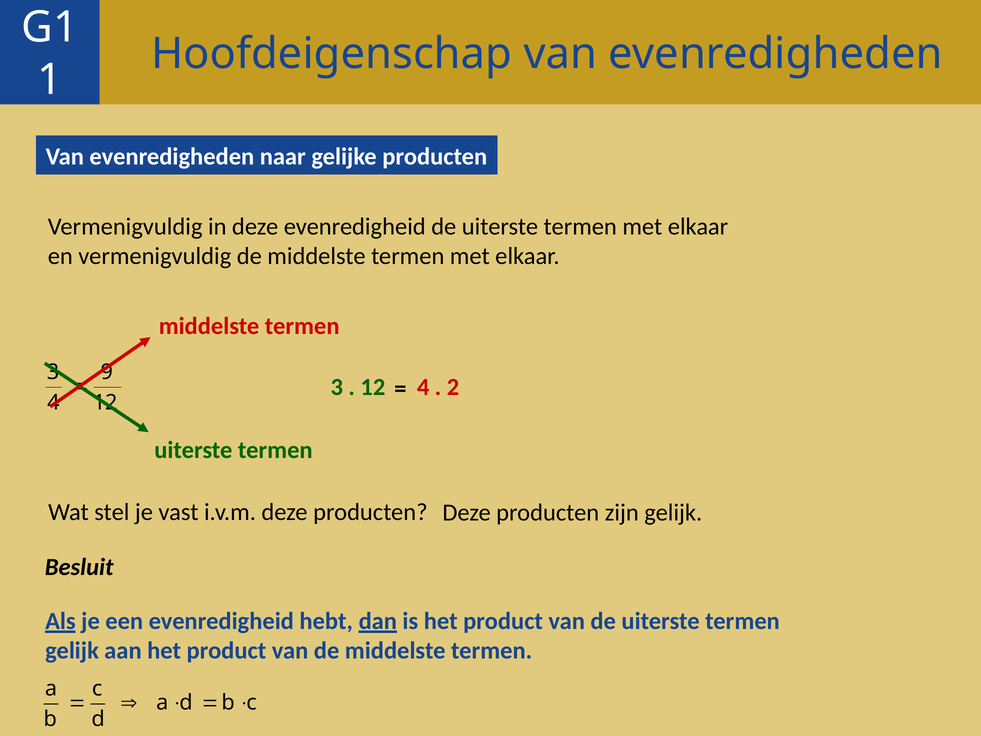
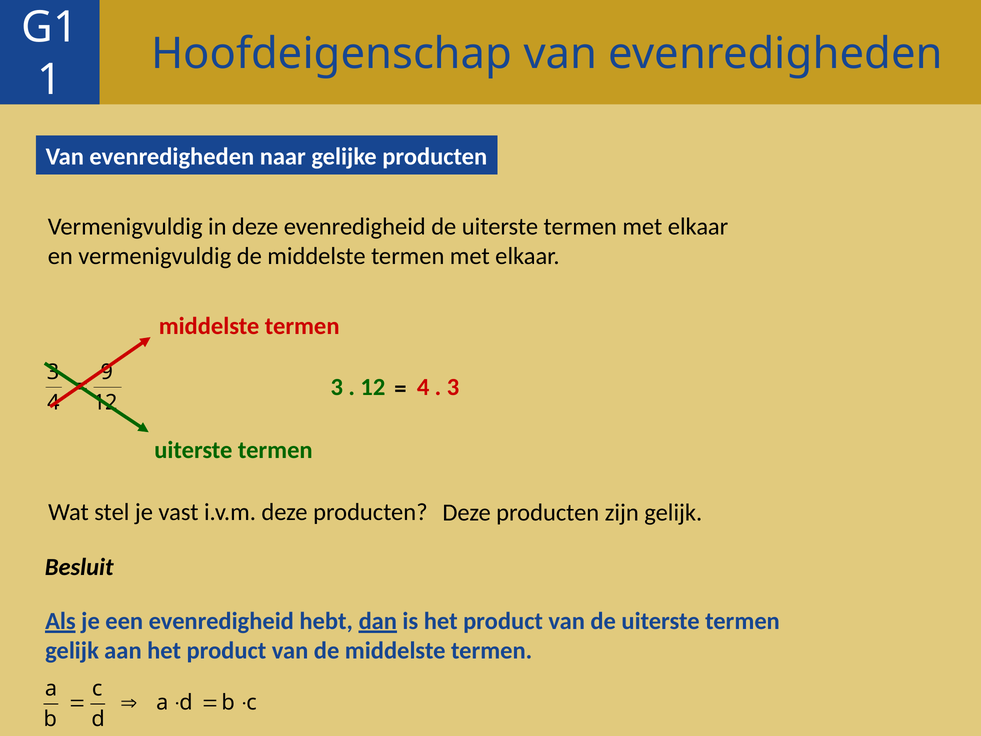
2 at (453, 387): 2 -> 3
